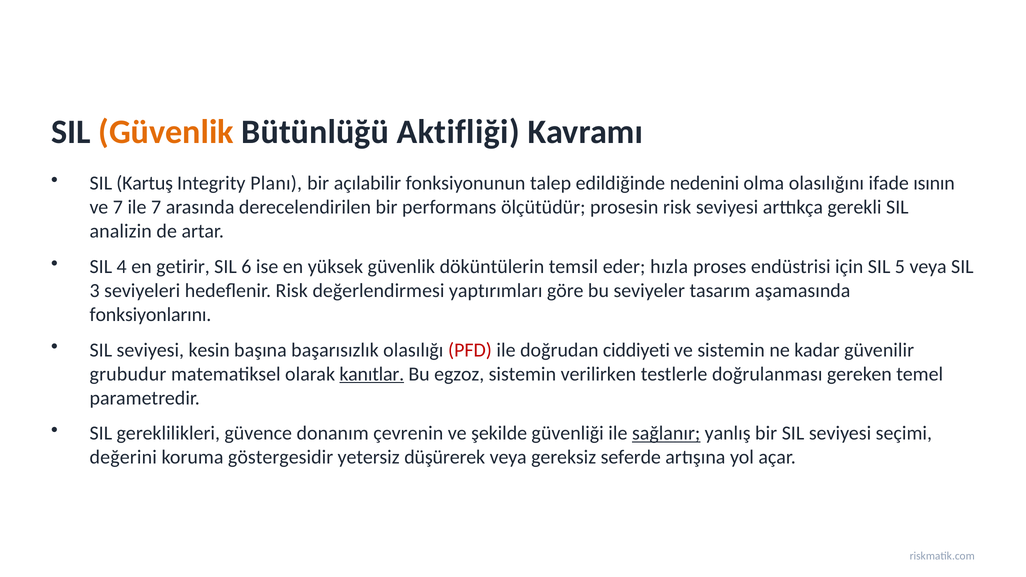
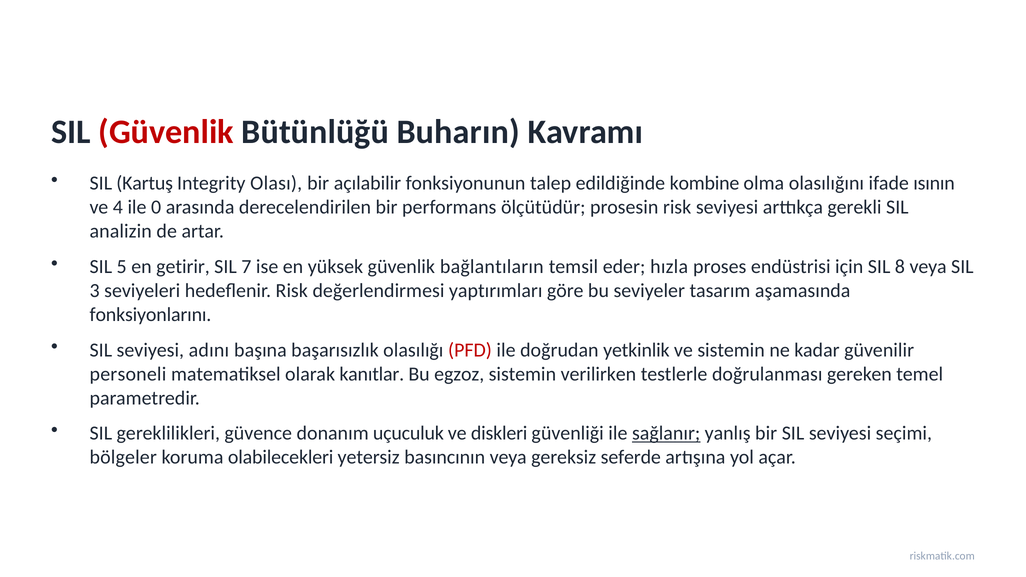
Güvenlik at (166, 132) colour: orange -> red
Aktifliği: Aktifliği -> Buharın
Planı: Planı -> Olası
nedenini: nedenini -> kombine
ve 7: 7 -> 4
ile 7: 7 -> 0
4: 4 -> 5
6: 6 -> 7
döküntülerin: döküntülerin -> bağlantıların
5: 5 -> 8
kesin: kesin -> adını
ciddiyeti: ciddiyeti -> yetkinlik
grubudur: grubudur -> personeli
kanıtlar underline: present -> none
çevrenin: çevrenin -> uçuculuk
şekilde: şekilde -> diskleri
değerini: değerini -> bölgeler
göstergesidir: göstergesidir -> olabilecekleri
düşürerek: düşürerek -> basıncının
